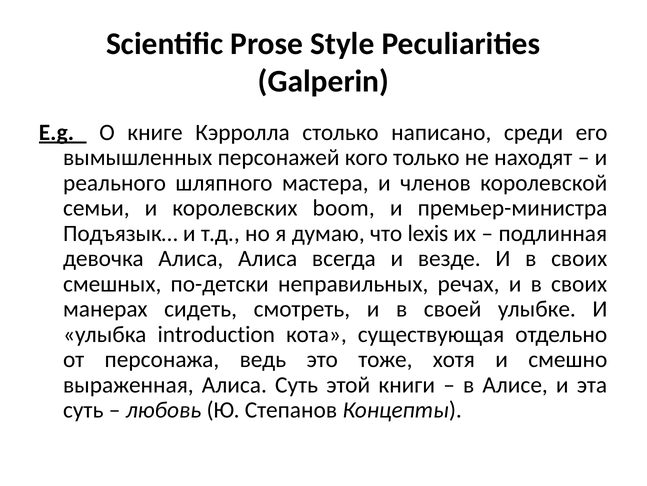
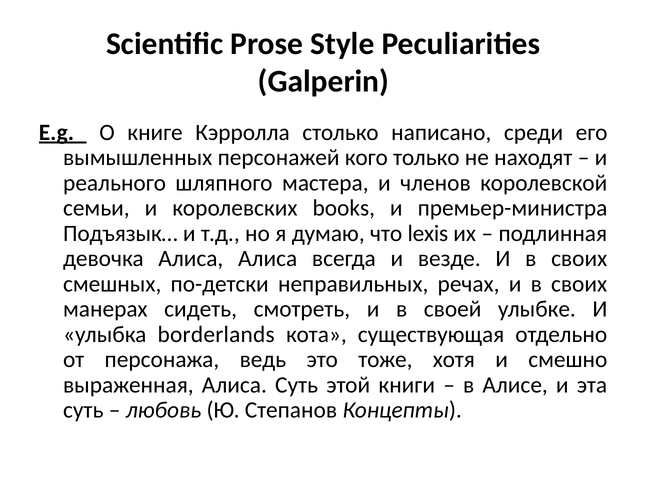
boom: boom -> books
introduction: introduction -> borderlands
